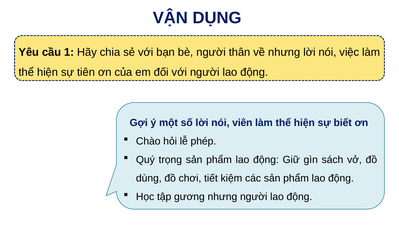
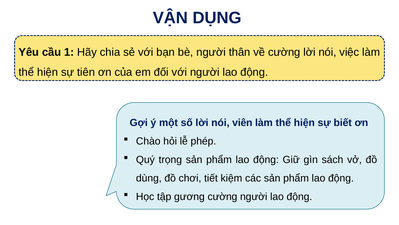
về nhưng: nhưng -> cường
gương nhưng: nhưng -> cường
